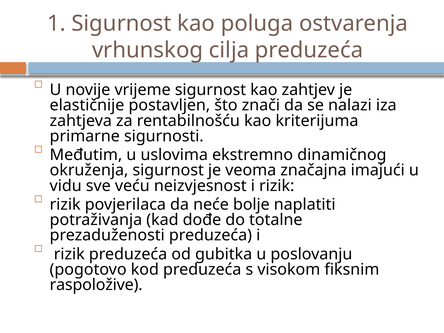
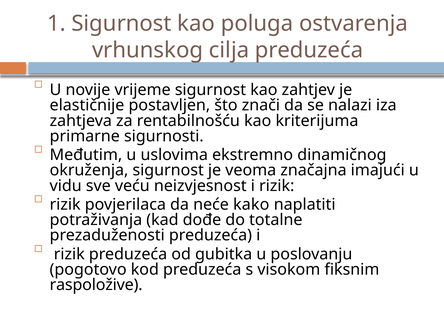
bolje: bolje -> kako
